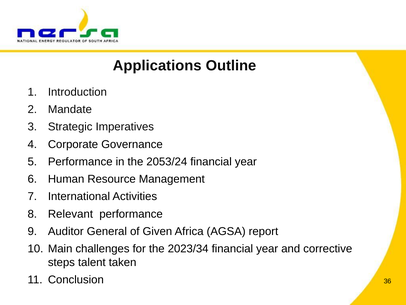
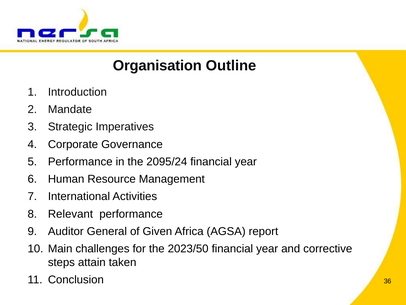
Applications: Applications -> Organisation
2053/24: 2053/24 -> 2095/24
2023/34: 2023/34 -> 2023/50
talent: talent -> attain
